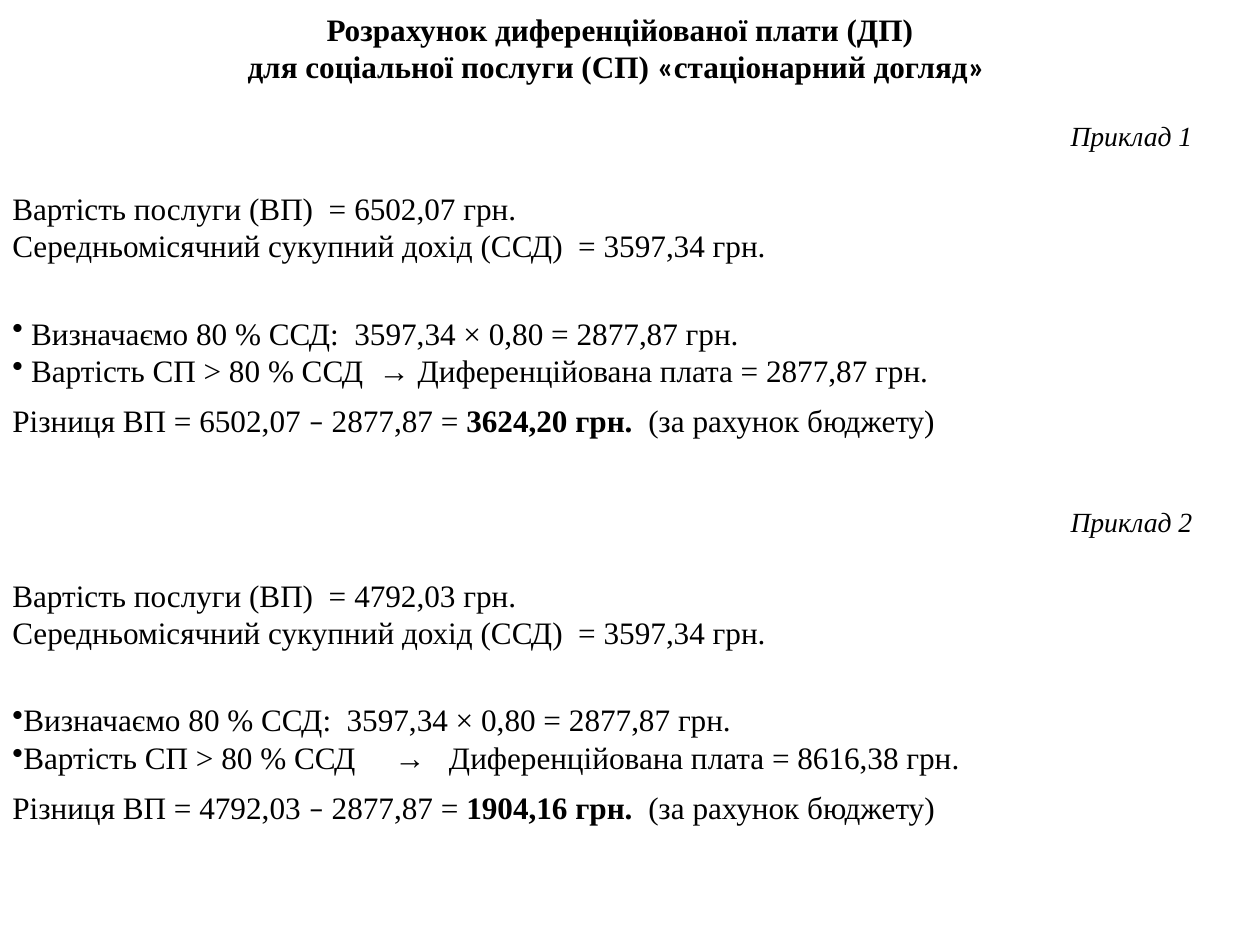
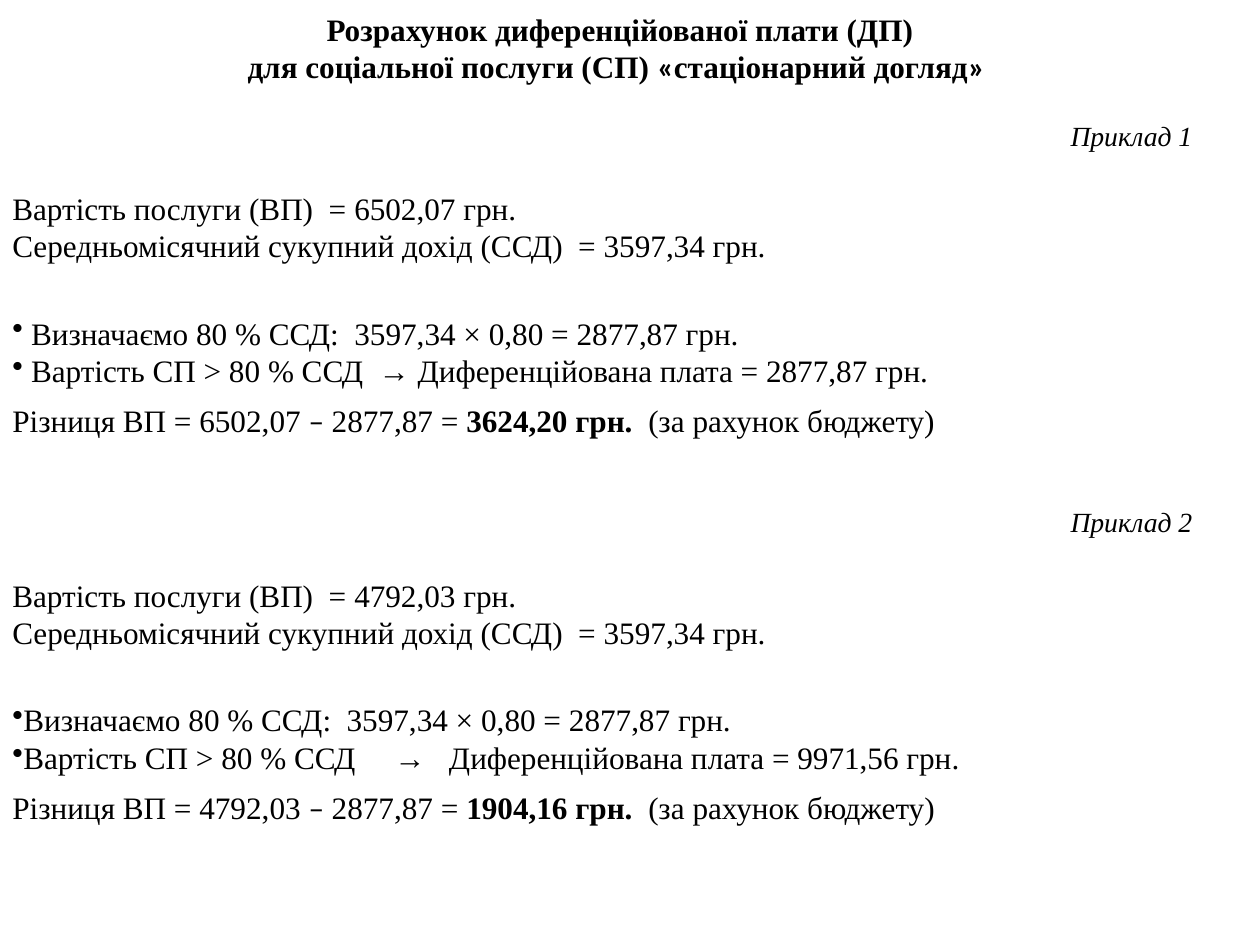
8616,38: 8616,38 -> 9971,56
